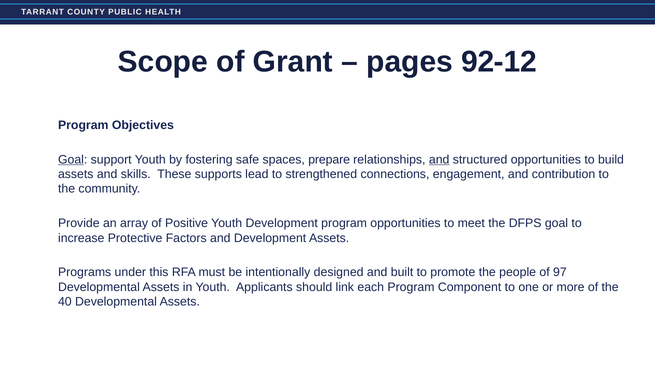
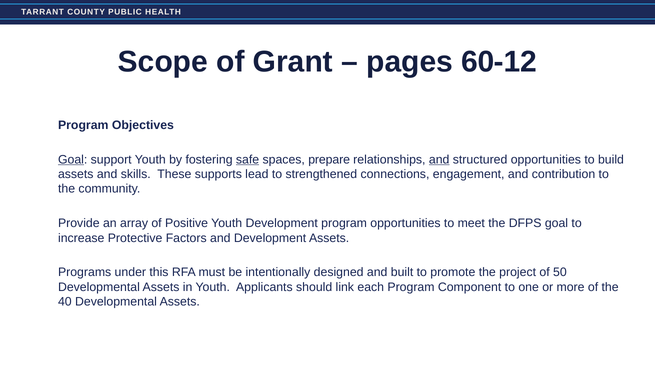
92-12: 92-12 -> 60-12
safe underline: none -> present
people: people -> project
97: 97 -> 50
